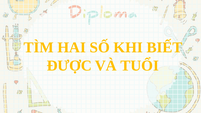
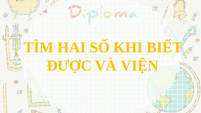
TUỔI: TUỔI -> VIỆN
